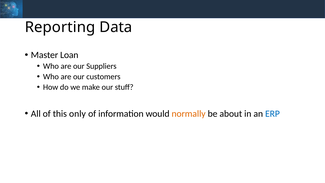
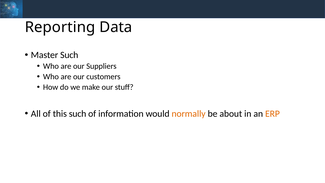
Master Loan: Loan -> Such
this only: only -> such
ERP colour: blue -> orange
